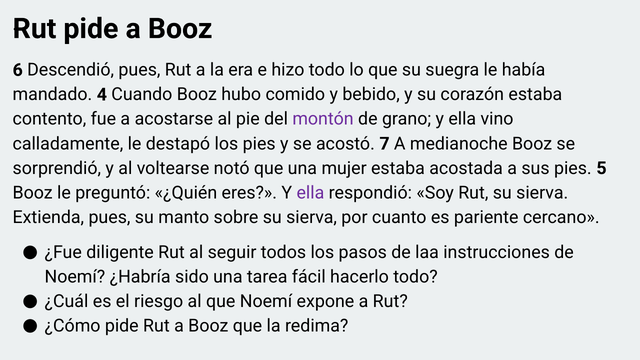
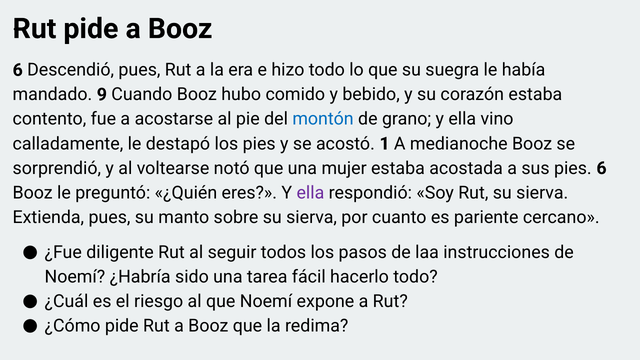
4: 4 -> 9
montón colour: purple -> blue
7: 7 -> 1
pies 5: 5 -> 6
